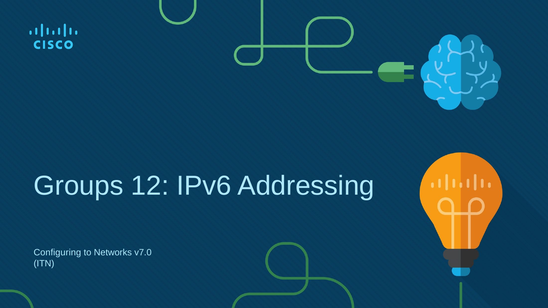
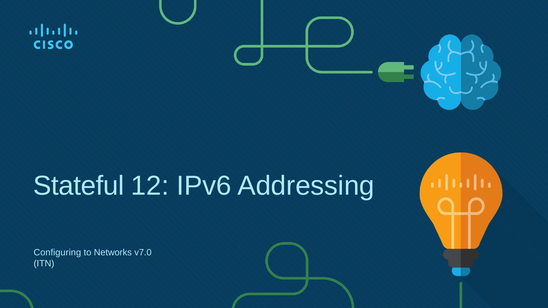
Groups: Groups -> Stateful
